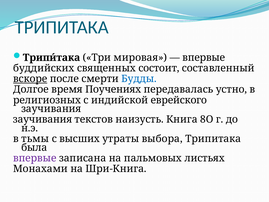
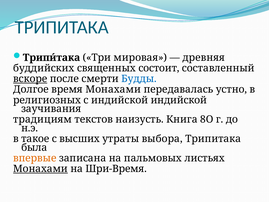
впервые at (204, 58): впервые -> древняя
время Поучениях: Поучениях -> Монахами
индийской еврейского: еврейского -> индийской
заучивания at (43, 119): заучивания -> традициям
тьмы: тьмы -> такое
впервые at (35, 158) colour: purple -> orange
Монахами at (40, 169) underline: none -> present
Шри-Книга: Шри-Книга -> Шри-Время
